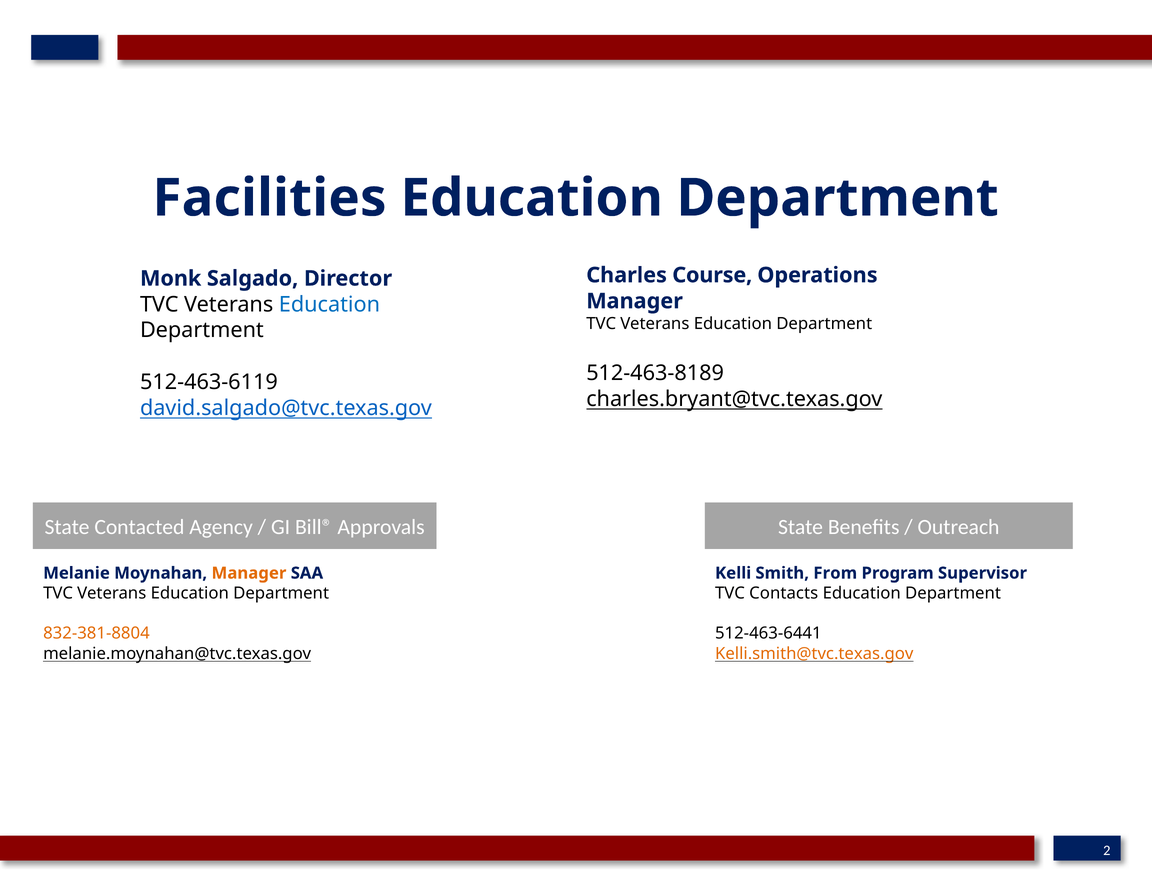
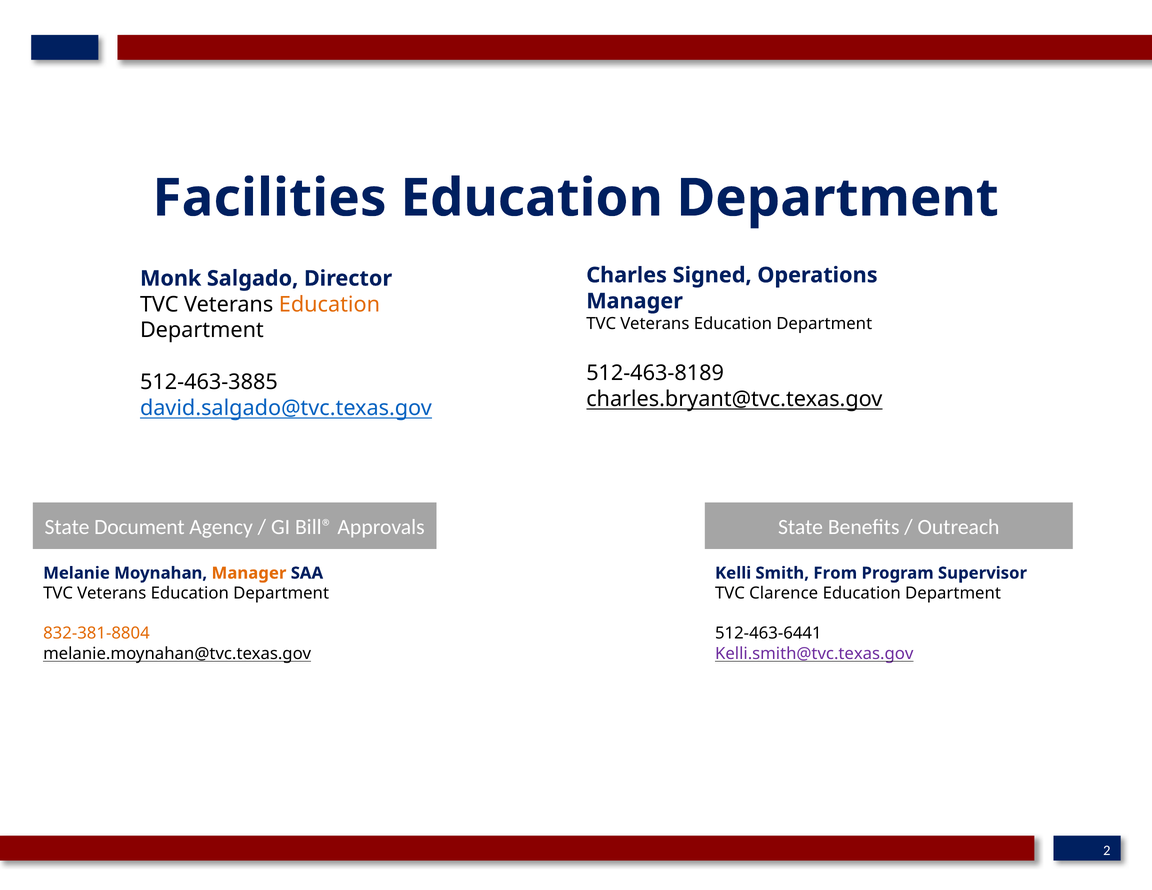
Course: Course -> Signed
Education at (329, 304) colour: blue -> orange
512-463-6119: 512-463-6119 -> 512-463-3885
Contacted: Contacted -> Document
Contacts: Contacts -> Clarence
Kelli.smith@tvc.texas.gov colour: orange -> purple
